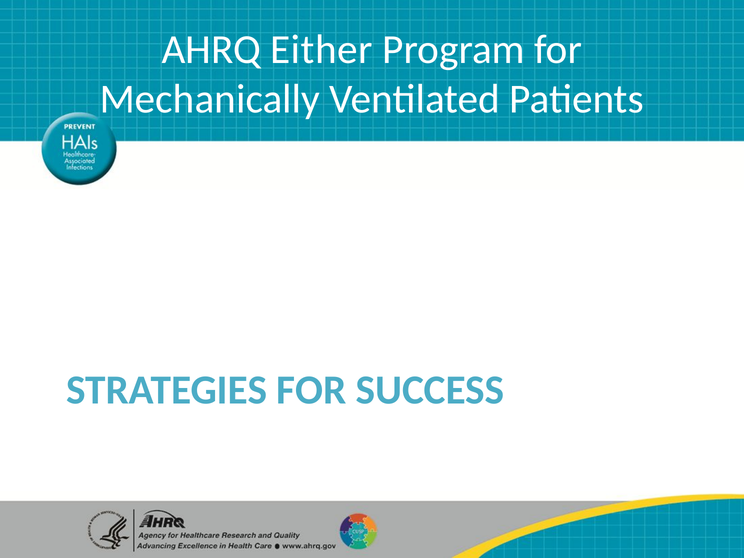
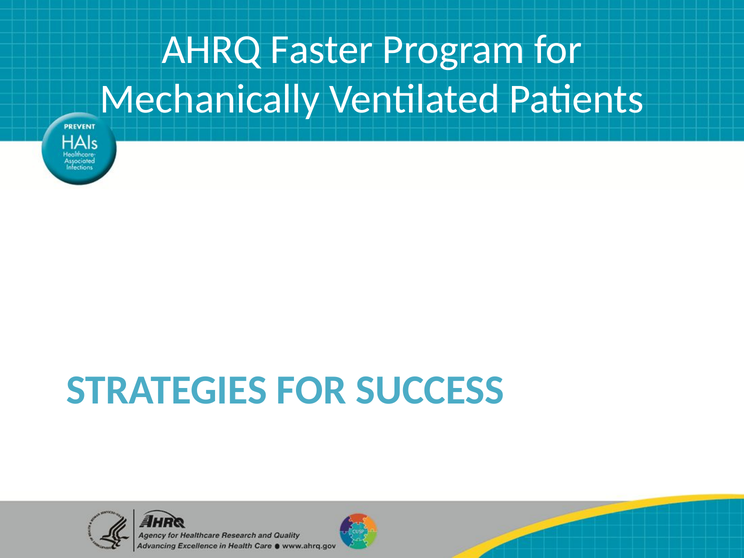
Either: Either -> Faster
